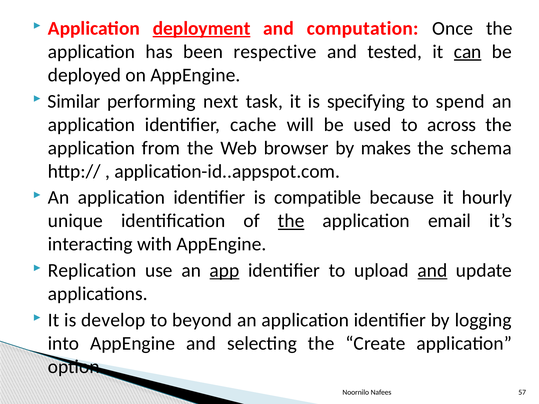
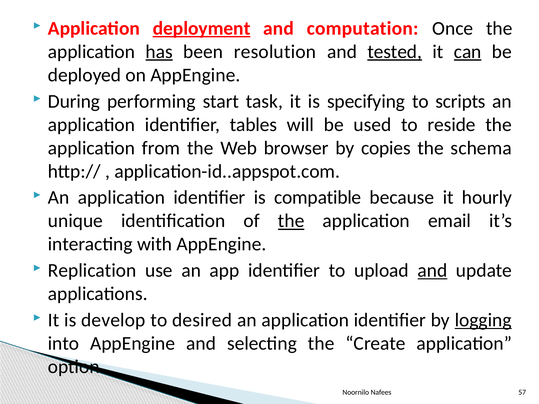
has underline: none -> present
respective: respective -> resolution
tested underline: none -> present
Similar: Similar -> During
next: next -> start
spend: spend -> scripts
cache: cache -> tables
across: across -> reside
makes: makes -> copies
app underline: present -> none
beyond: beyond -> desired
logging underline: none -> present
